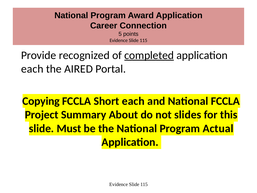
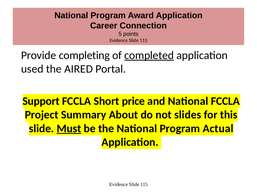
recognized: recognized -> completing
each at (32, 69): each -> used
Copying: Copying -> Support
Short each: each -> price
Must underline: none -> present
